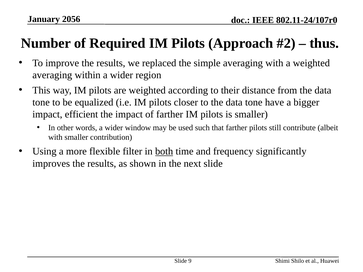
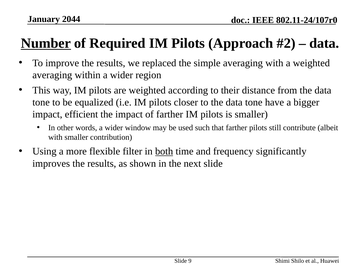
2056: 2056 -> 2044
Number underline: none -> present
thus at (324, 43): thus -> data
